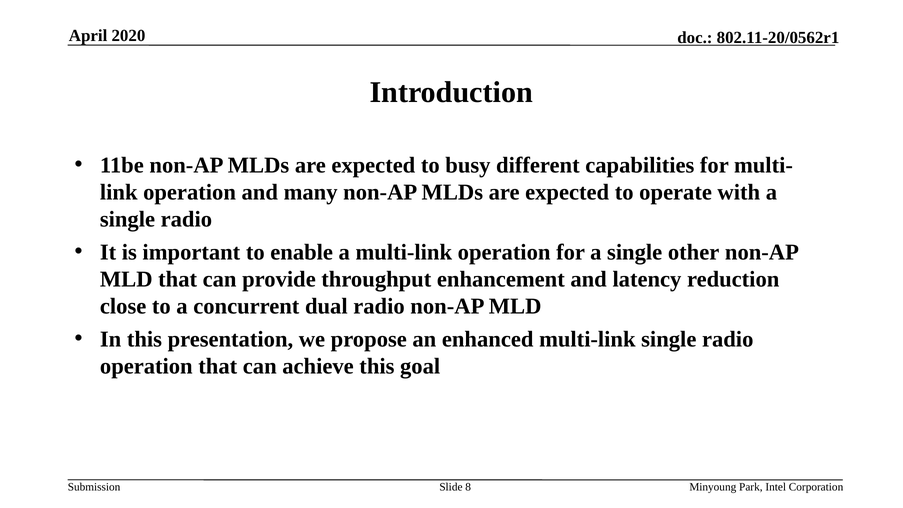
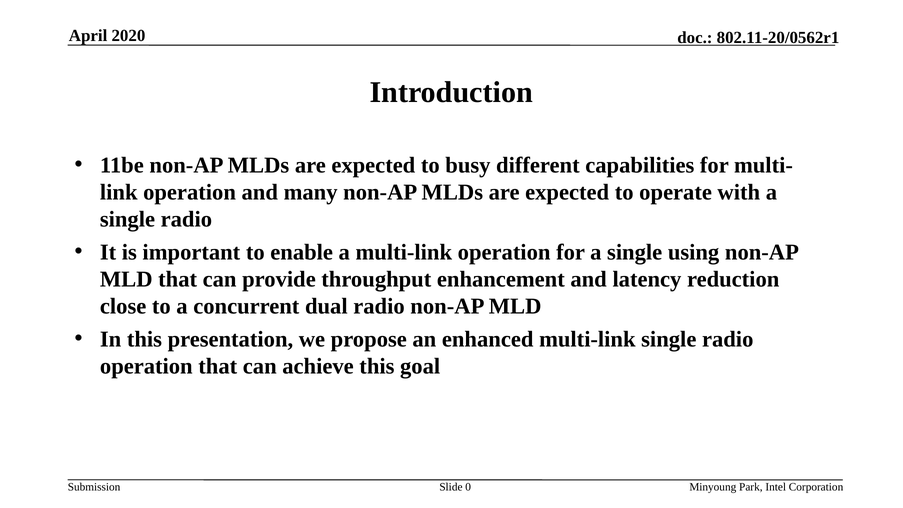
other: other -> using
8: 8 -> 0
